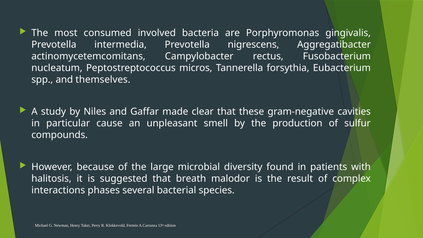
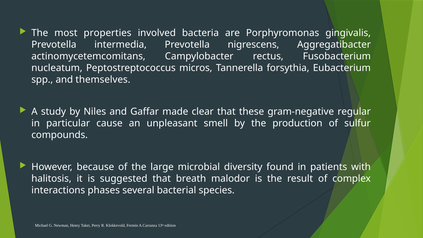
consumed: consumed -> properties
cavities: cavities -> regular
